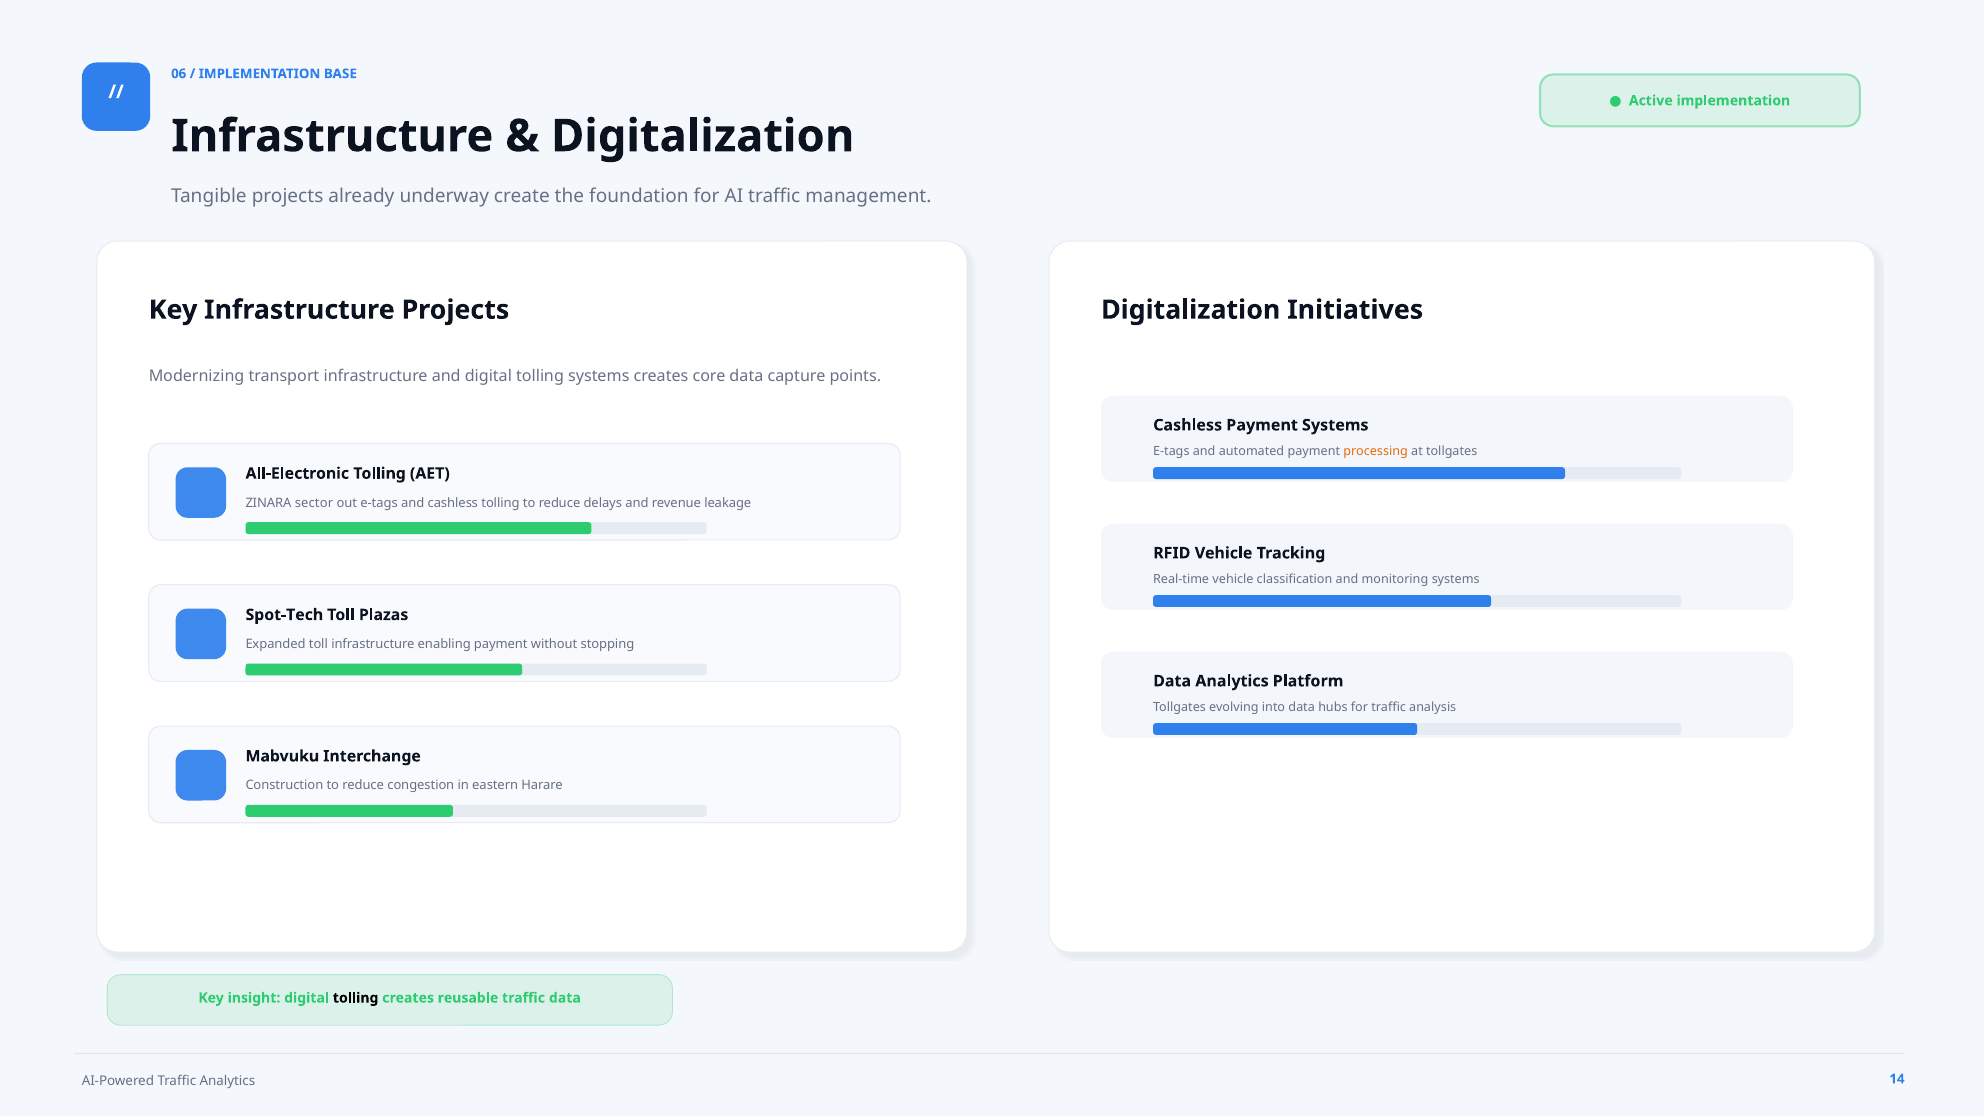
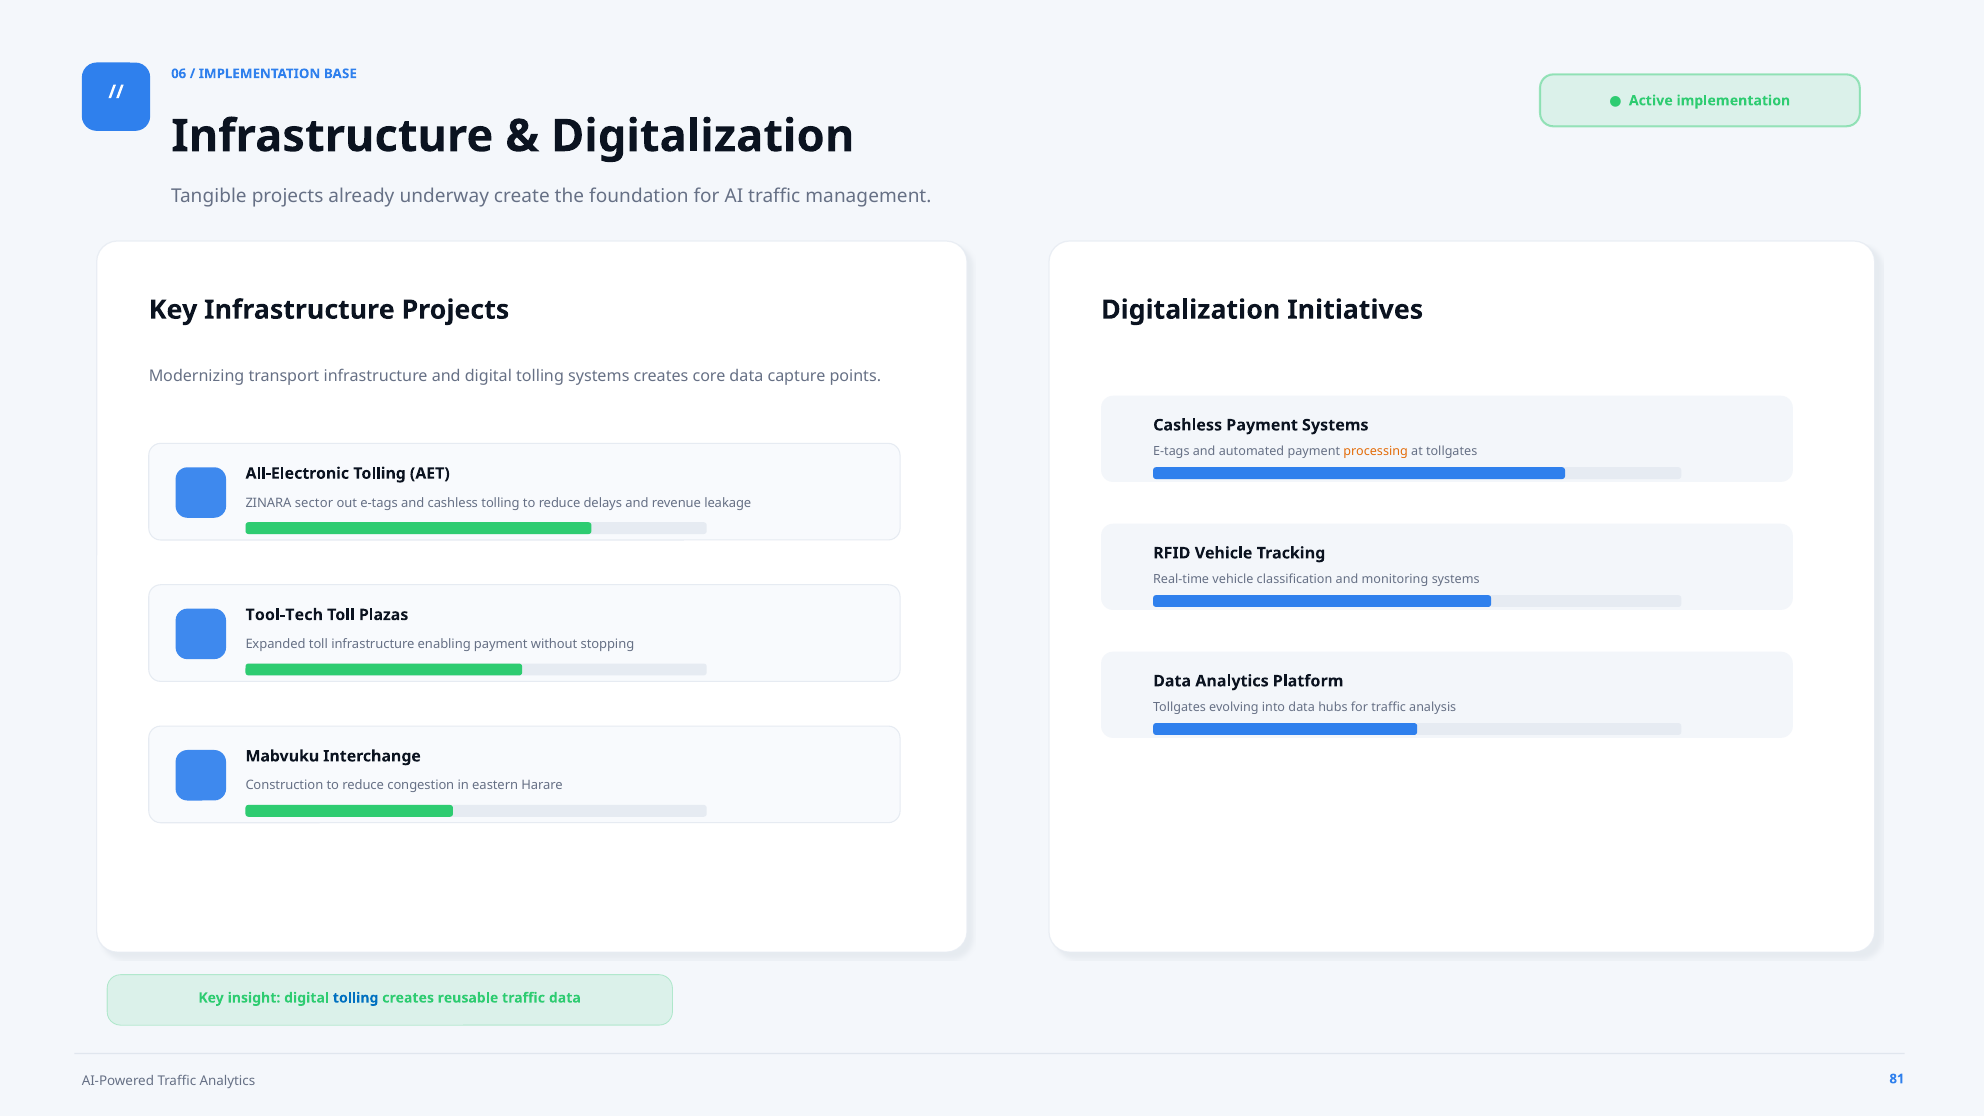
Spot-Tech: Spot-Tech -> Tool-Tech
tolling at (356, 998) colour: black -> blue
14: 14 -> 81
